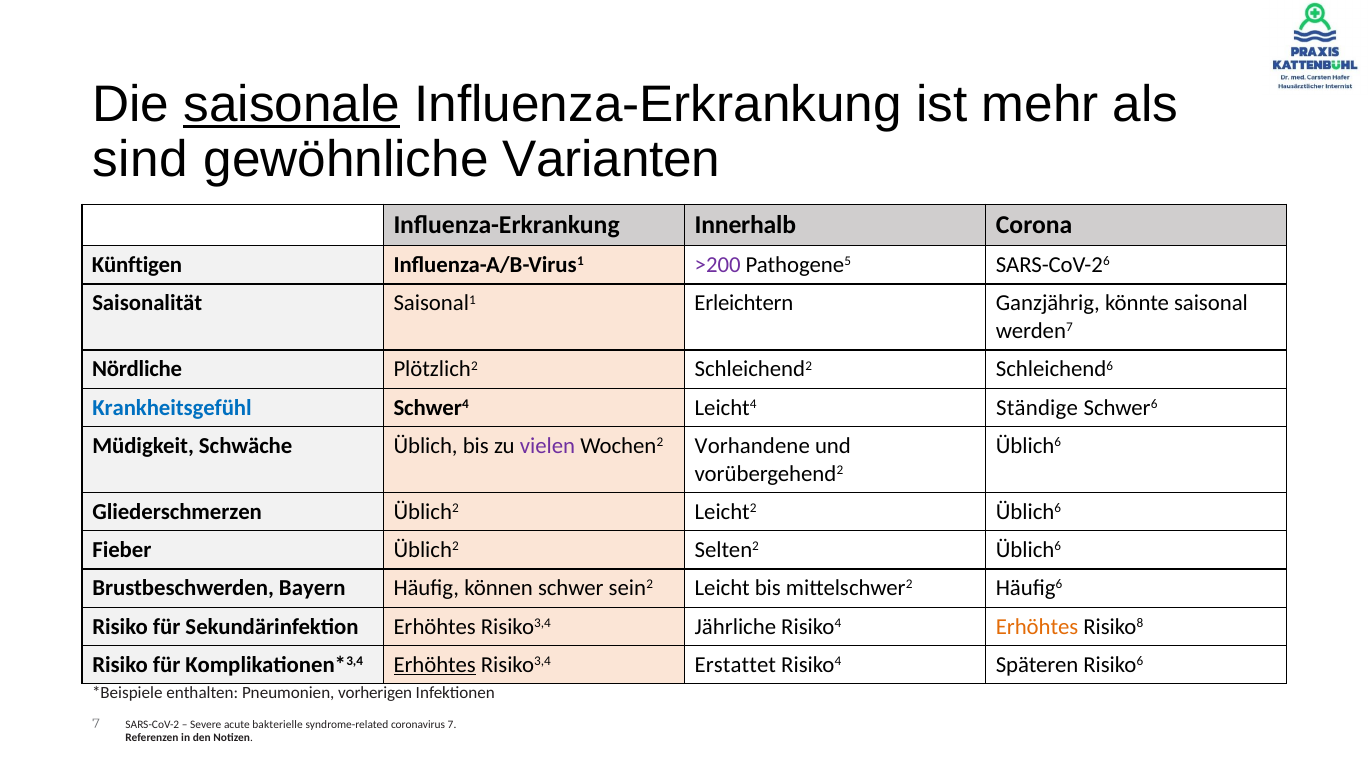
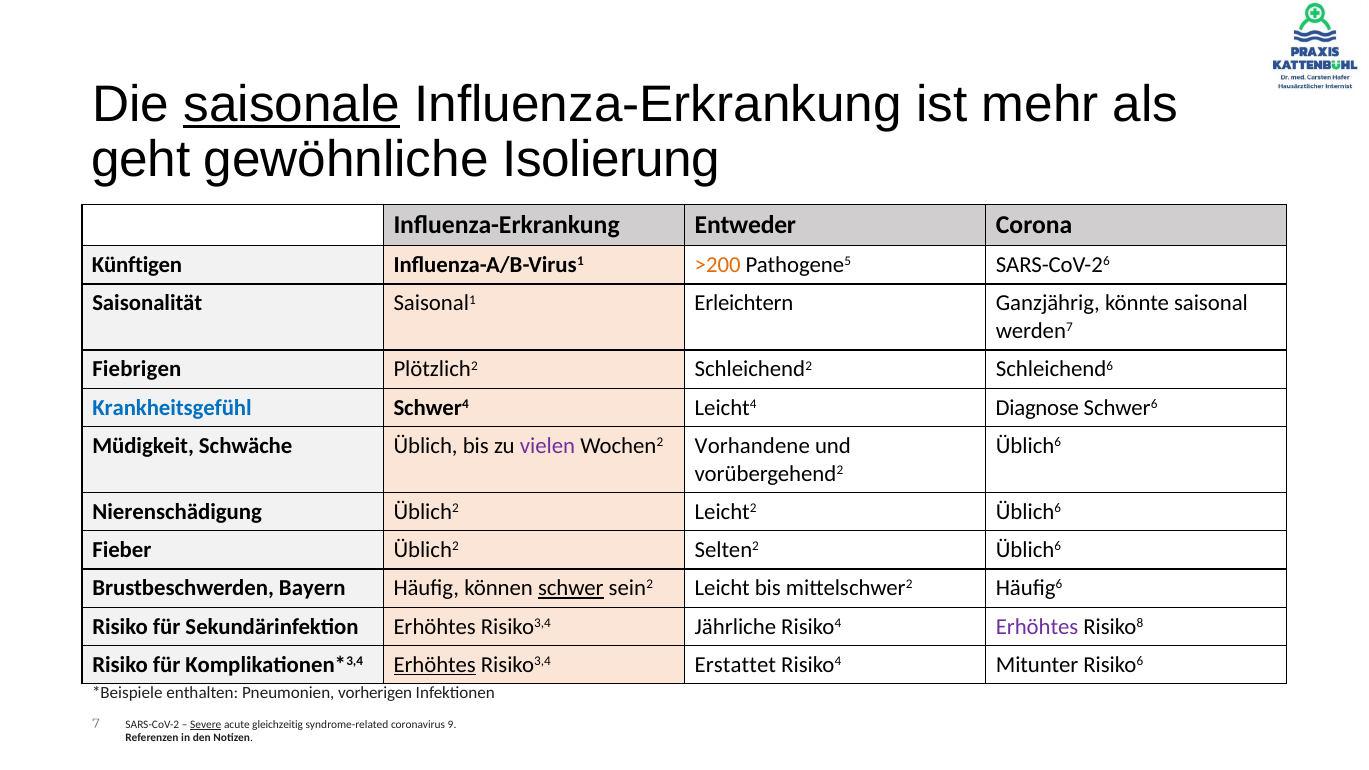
sind: sind -> geht
Varianten: Varianten -> Isolierung
Innerhalb: Innerhalb -> Entweder
>200 colour: purple -> orange
Nördliche: Nördliche -> Fiebrigen
Ständige: Ständige -> Diagnose
Gliederschmerzen: Gliederschmerzen -> Nierenschädigung
schwer underline: none -> present
Erhöhtes at (1037, 627) colour: orange -> purple
Späteren: Späteren -> Mitunter
Severe underline: none -> present
bakterielle: bakterielle -> gleichzeitig
coronavirus 7: 7 -> 9
